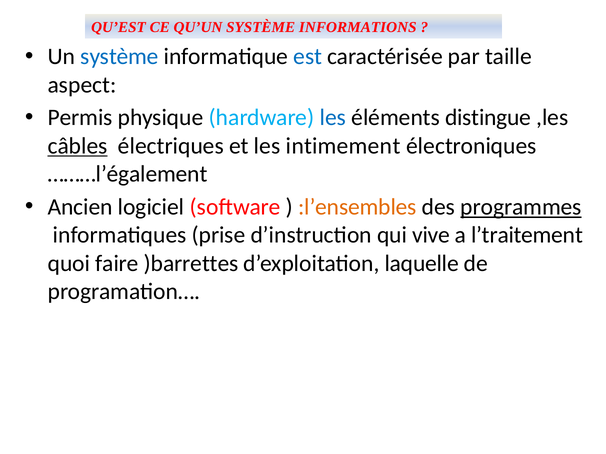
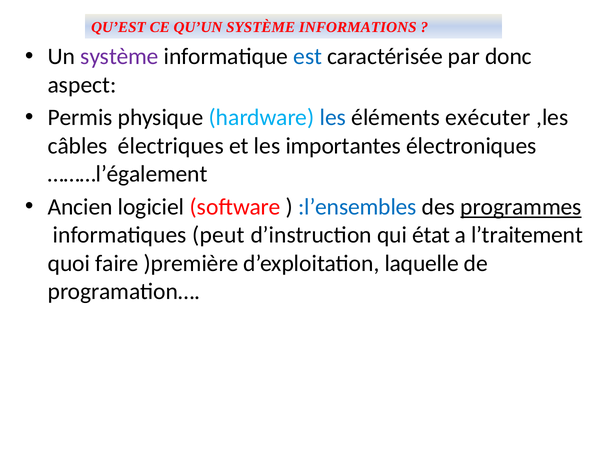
système at (120, 57) colour: blue -> purple
taille: taille -> donc
distingue: distingue -> exécuter
câbles underline: present -> none
intimement: intimement -> importantes
:l’ensembles colour: orange -> blue
prise: prise -> peut
vive: vive -> état
)barrettes: )barrettes -> )première
